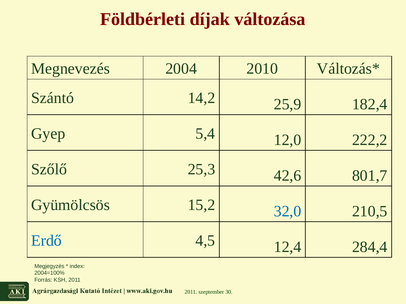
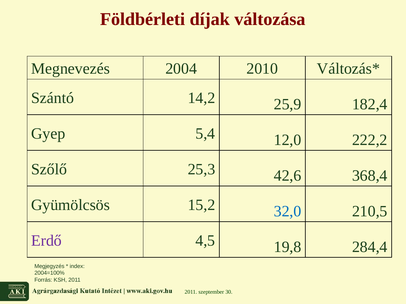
801,7: 801,7 -> 368,4
Erdő colour: blue -> purple
12,4: 12,4 -> 19,8
